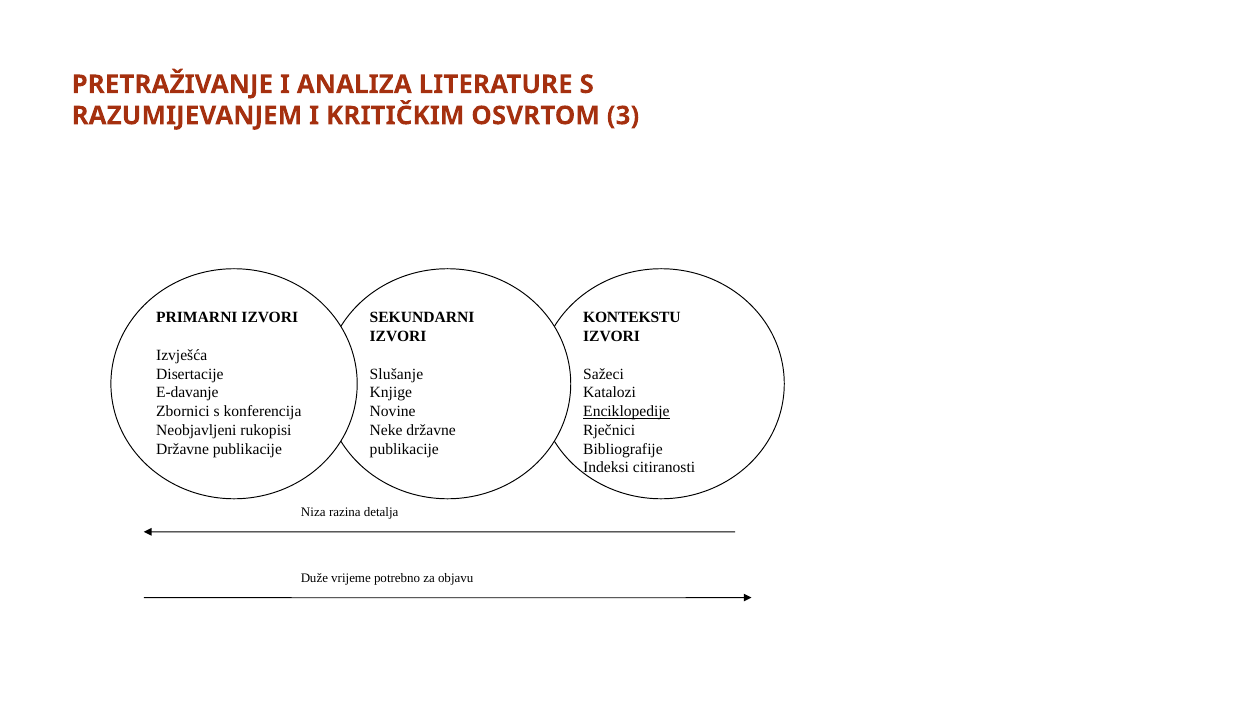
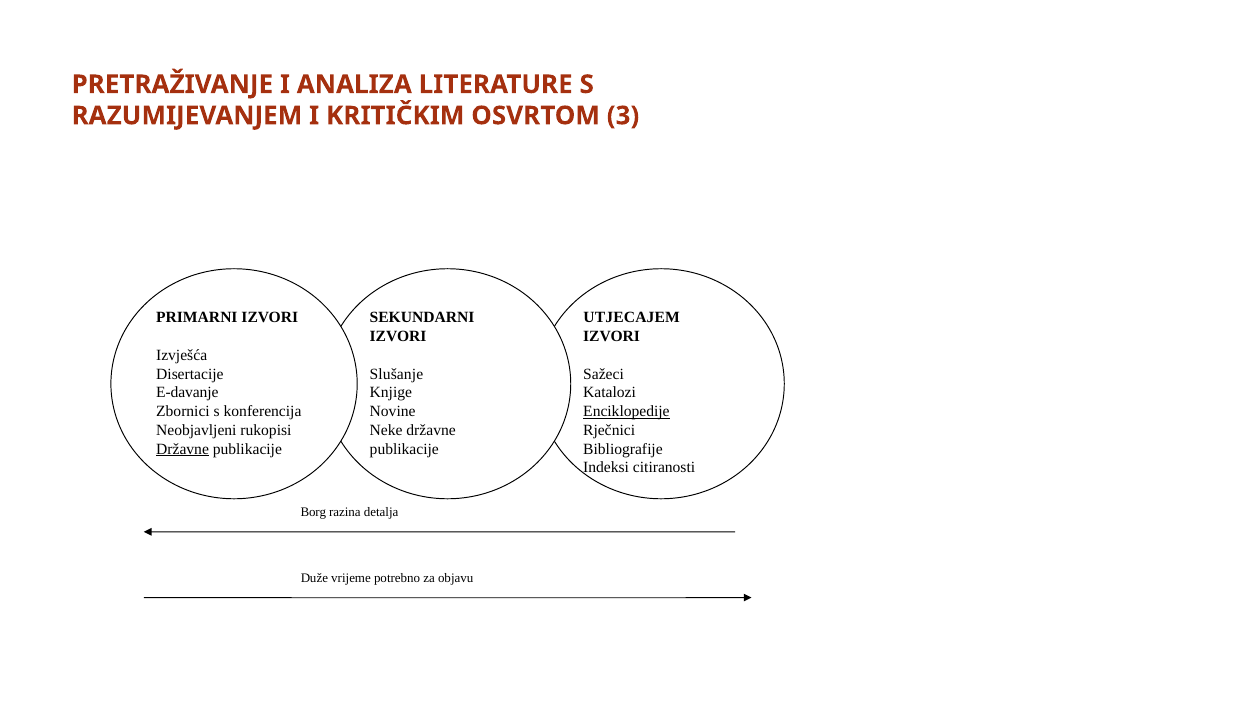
KONTEKSTU: KONTEKSTU -> UTJECAJEM
Državne at (183, 449) underline: none -> present
Niza: Niza -> Borg
